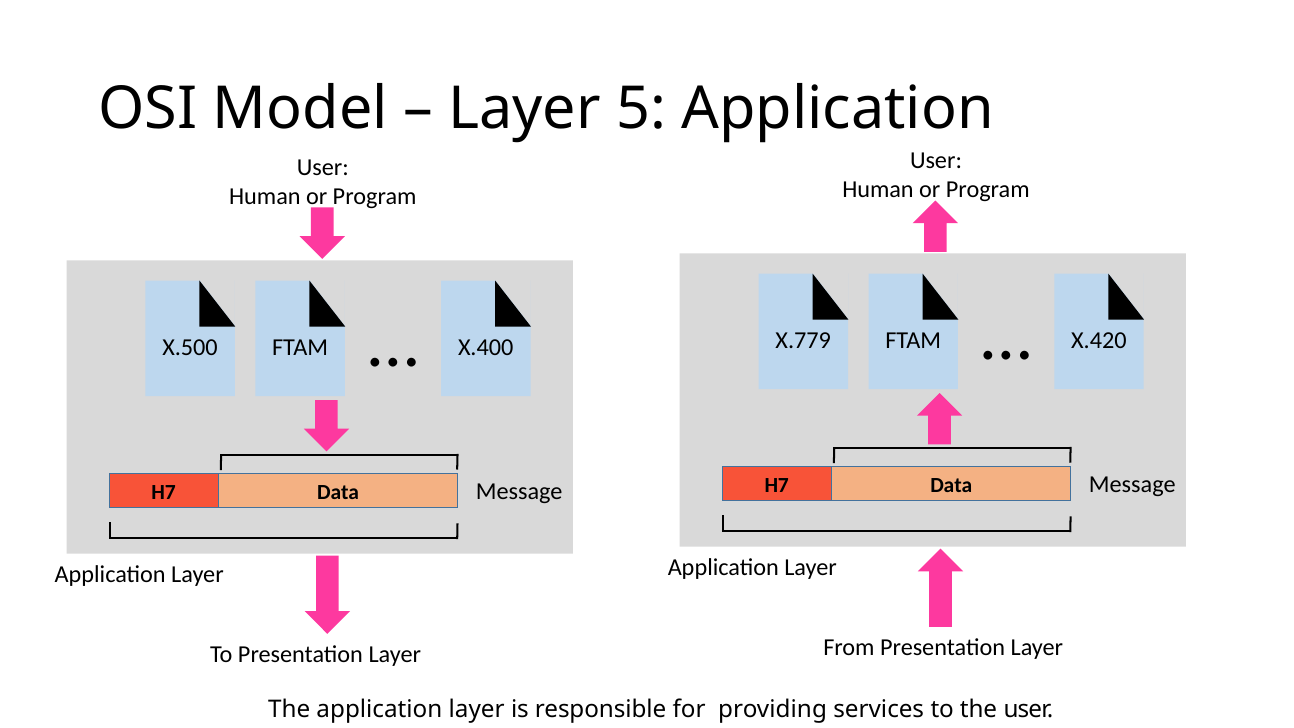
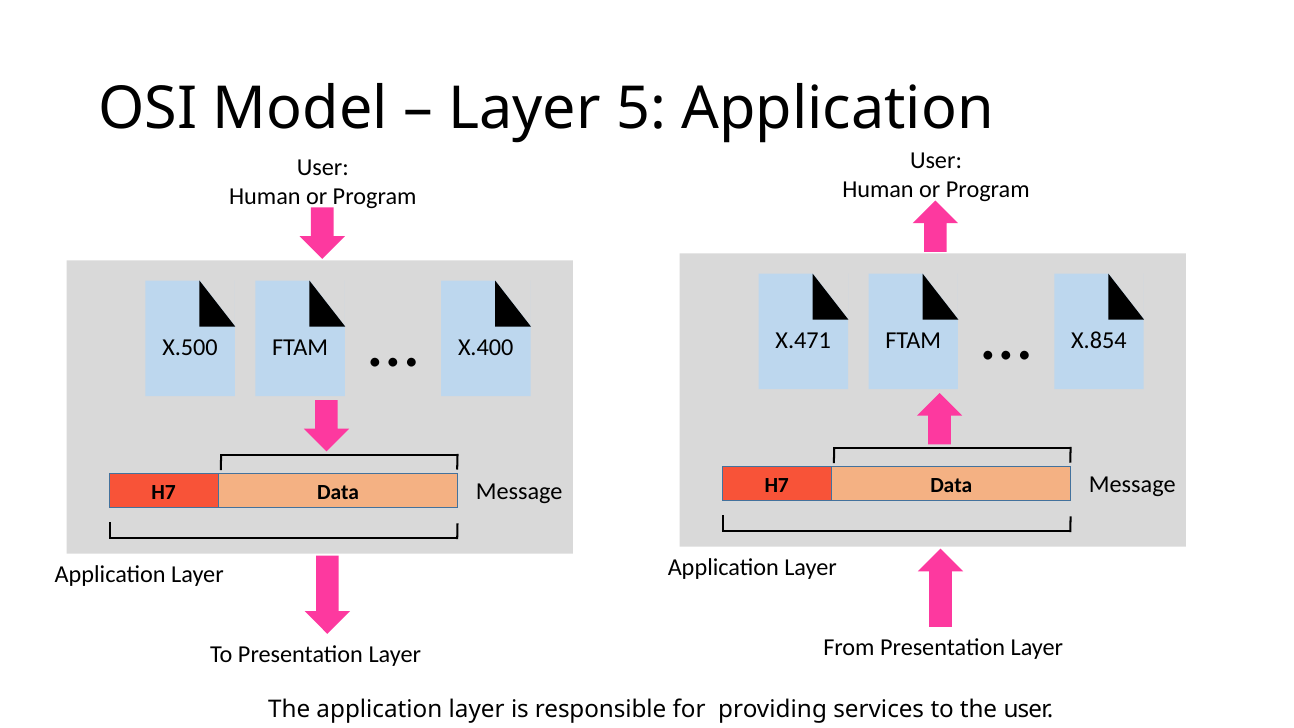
X.779: X.779 -> X.471
X.420: X.420 -> X.854
